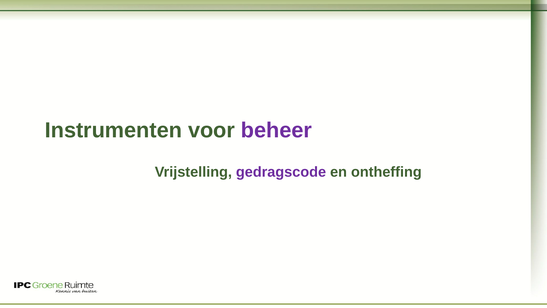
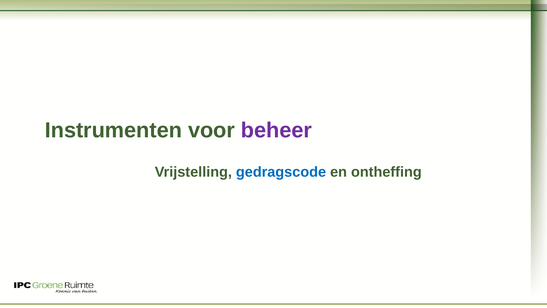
gedragscode colour: purple -> blue
